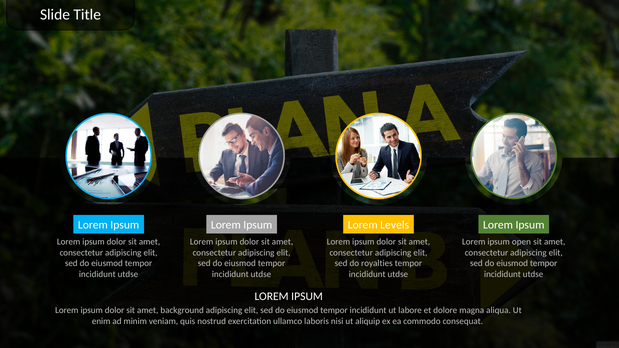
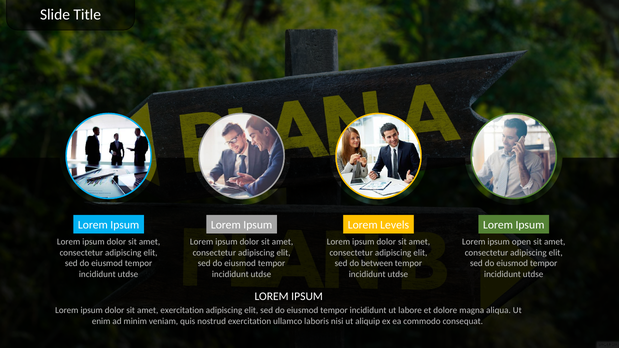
royalties: royalties -> between
amet background: background -> exercitation
